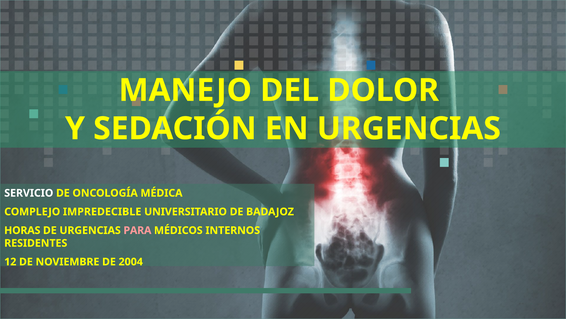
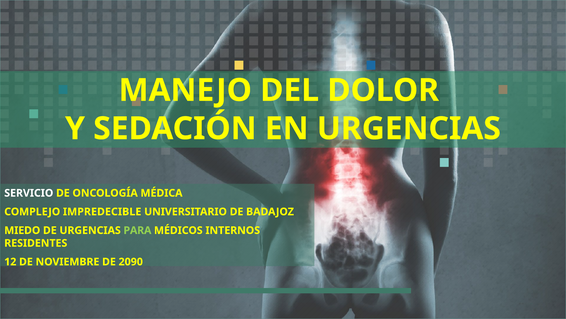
HORAS: HORAS -> MIEDO
PARA colour: pink -> light green
2004: 2004 -> 2090
